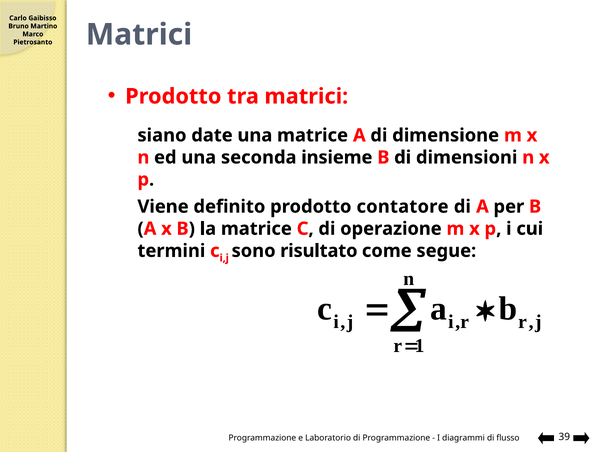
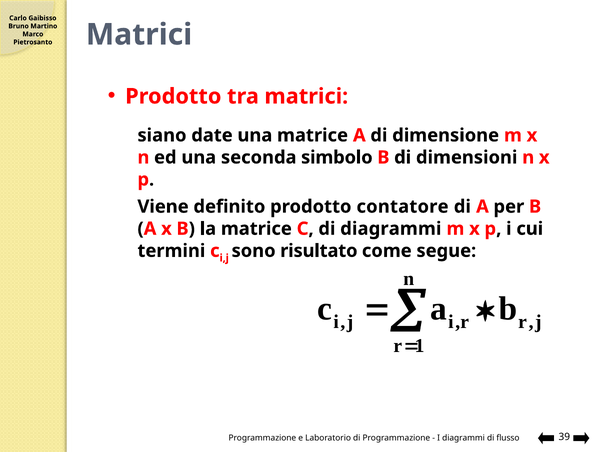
insieme: insieme -> simbolo
di operazione: operazione -> diagrammi
